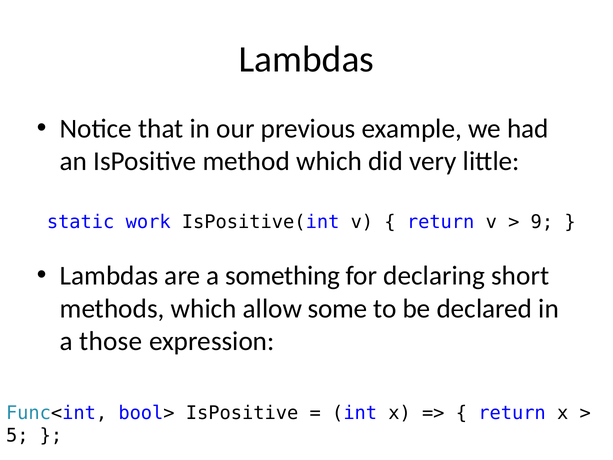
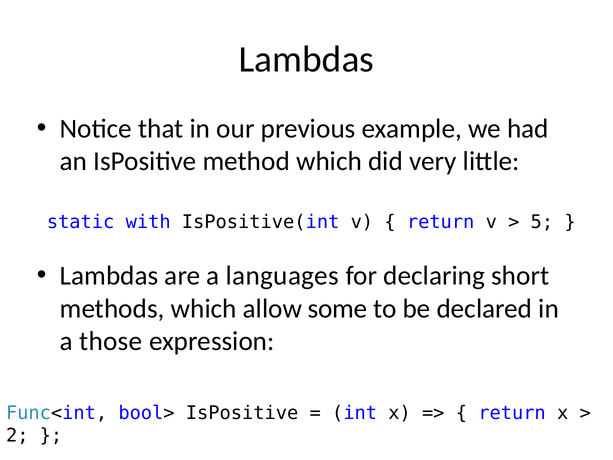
work: work -> with
9: 9 -> 5
something: something -> languages
5: 5 -> 2
